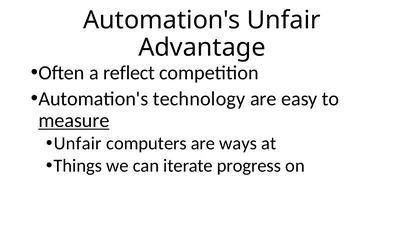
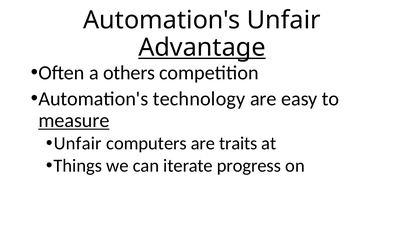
Advantage underline: none -> present
reflect: reflect -> others
ways: ways -> traits
